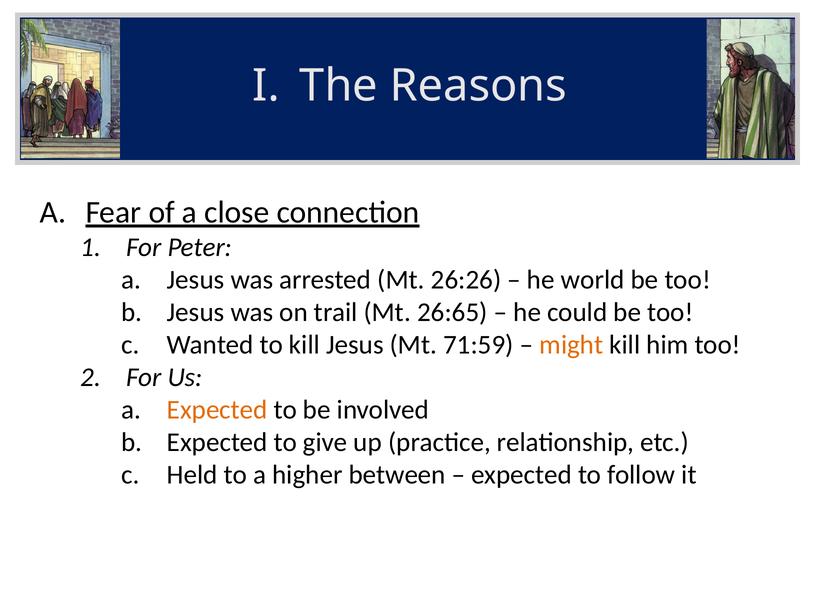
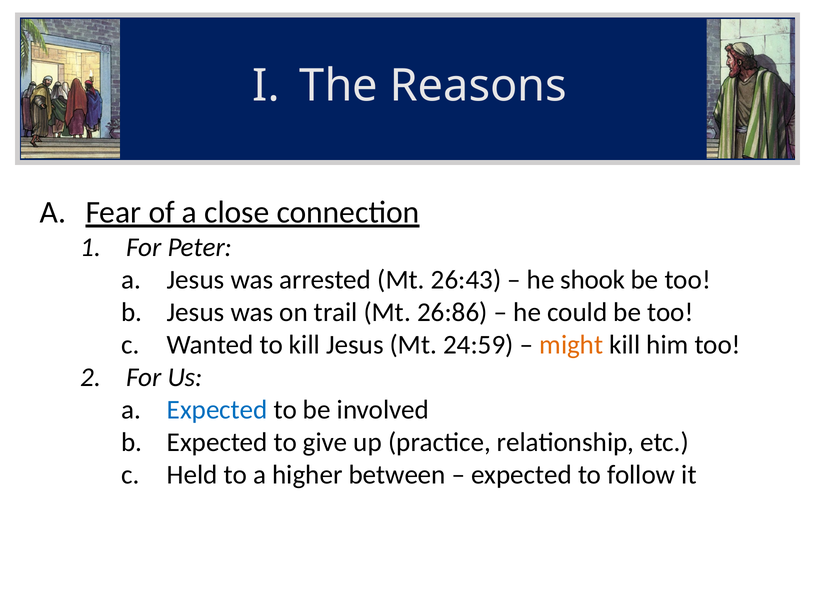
26:26: 26:26 -> 26:43
world: world -> shook
26:65: 26:65 -> 26:86
71:59: 71:59 -> 24:59
Expected at (217, 410) colour: orange -> blue
